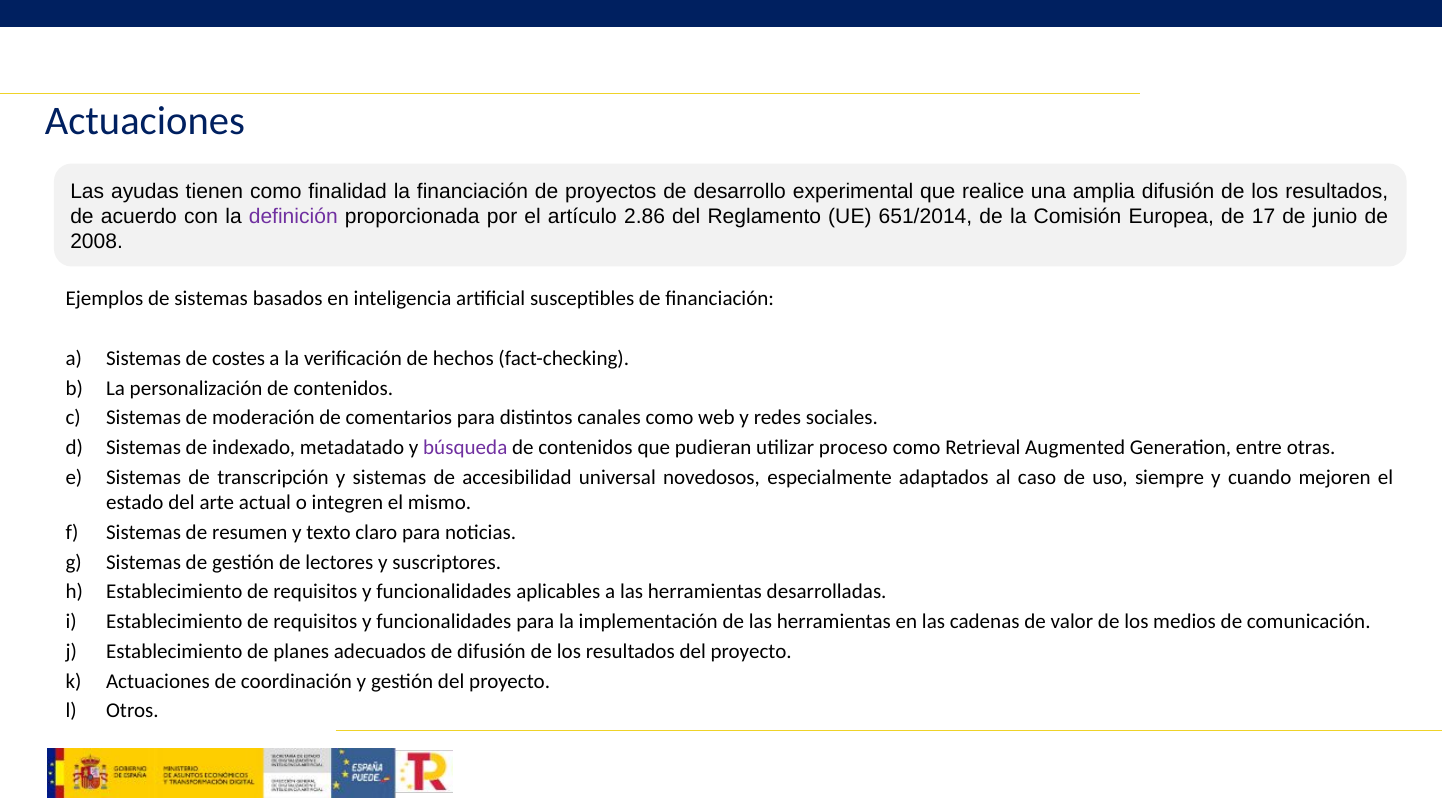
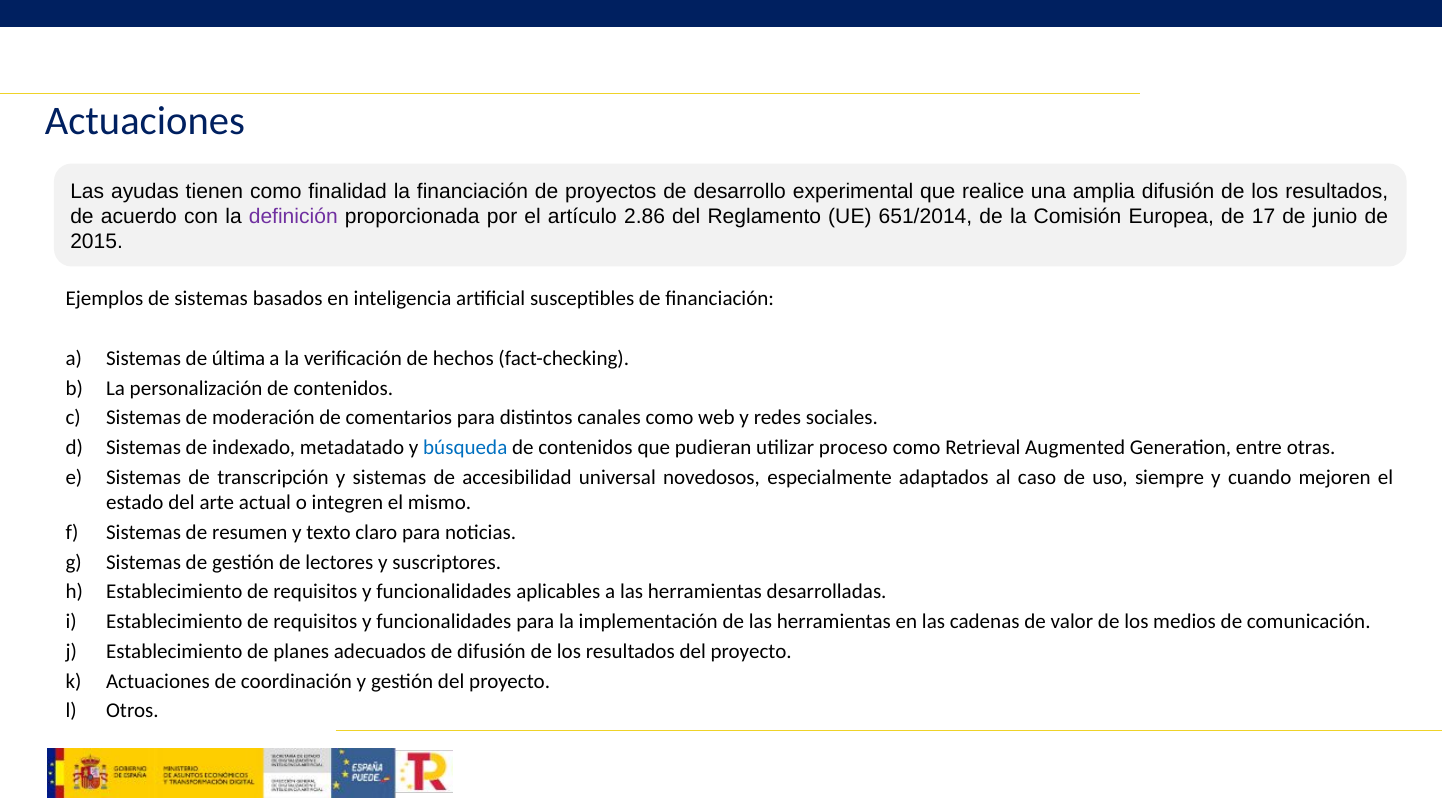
2008: 2008 -> 2015
costes: costes -> última
búsqueda colour: purple -> blue
